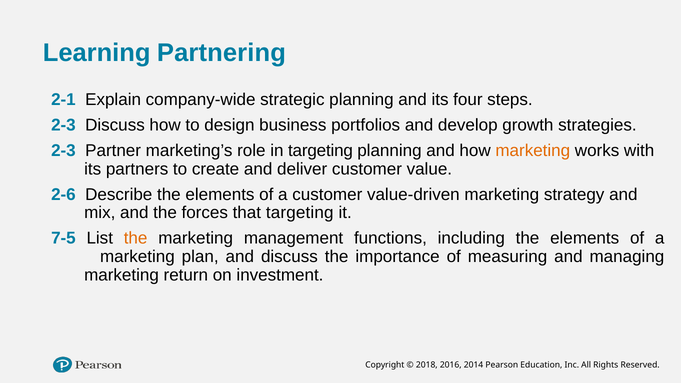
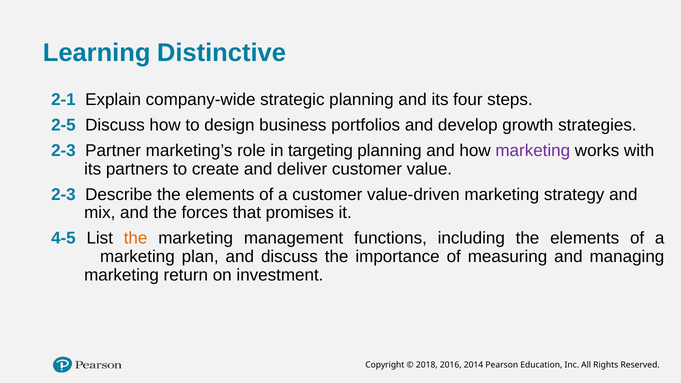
Partnering: Partnering -> Distinctive
2-3 at (63, 125): 2-3 -> 2-5
marketing at (533, 151) colour: orange -> purple
2-6 at (63, 194): 2-6 -> 2-3
that targeting: targeting -> promises
7-5: 7-5 -> 4-5
